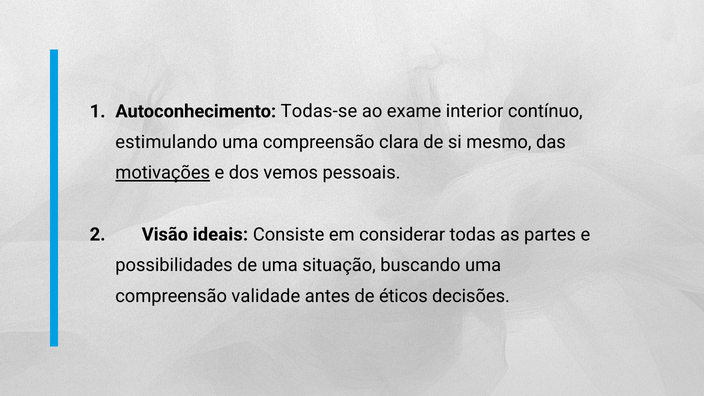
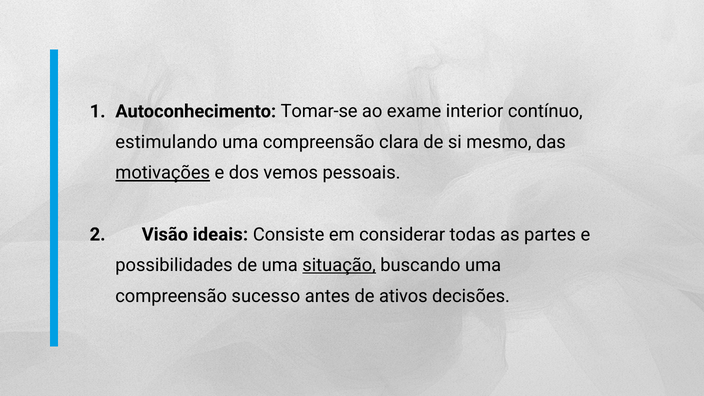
Todas-se: Todas-se -> Tomar-se
situação underline: none -> present
validade: validade -> sucesso
éticos: éticos -> ativos
